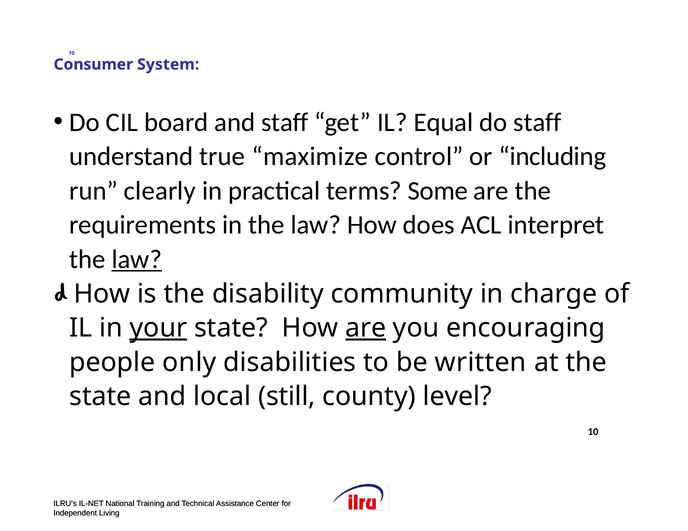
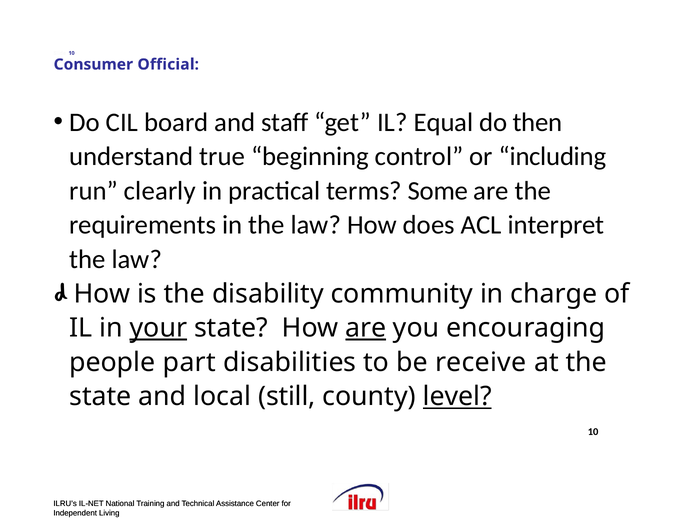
System: System -> Official
do staff: staff -> then
maximize: maximize -> beginning
law at (137, 260) underline: present -> none
only: only -> part
written: written -> receive
level underline: none -> present
